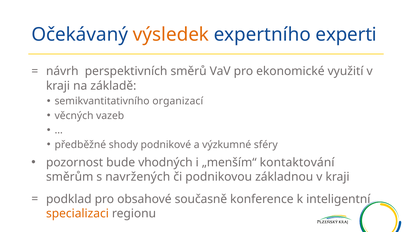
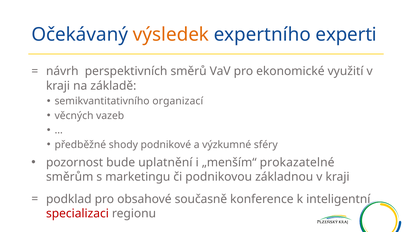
vhodných: vhodných -> uplatnění
kontaktování: kontaktování -> prokazatelné
navržených: navržených -> marketingu
specializaci colour: orange -> red
